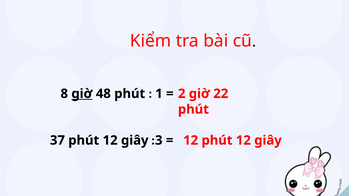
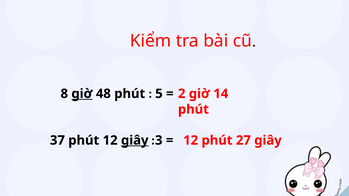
1: 1 -> 5
22: 22 -> 14
giây at (135, 141) underline: none -> present
12 phút 12: 12 -> 27
